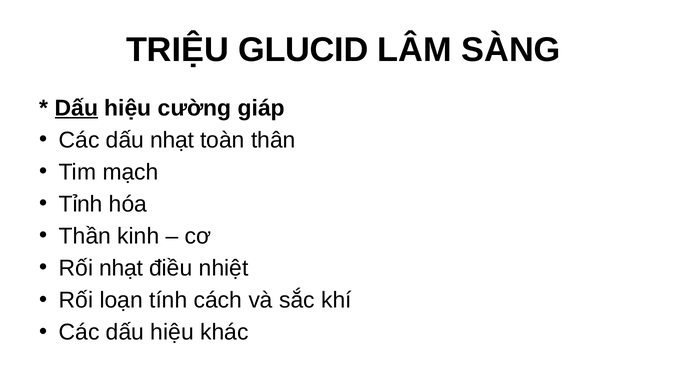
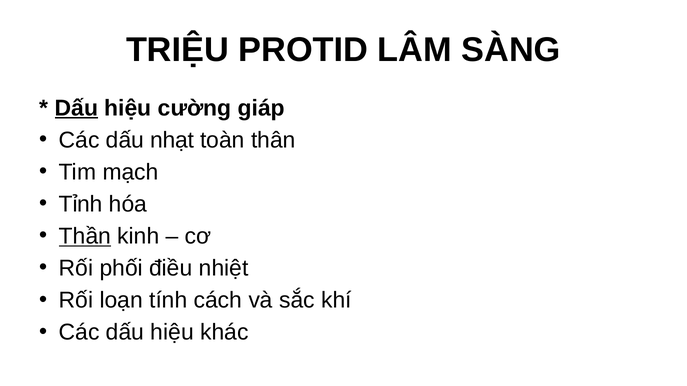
GLUCID: GLUCID -> PROTID
Thần underline: none -> present
Rối nhạt: nhạt -> phối
